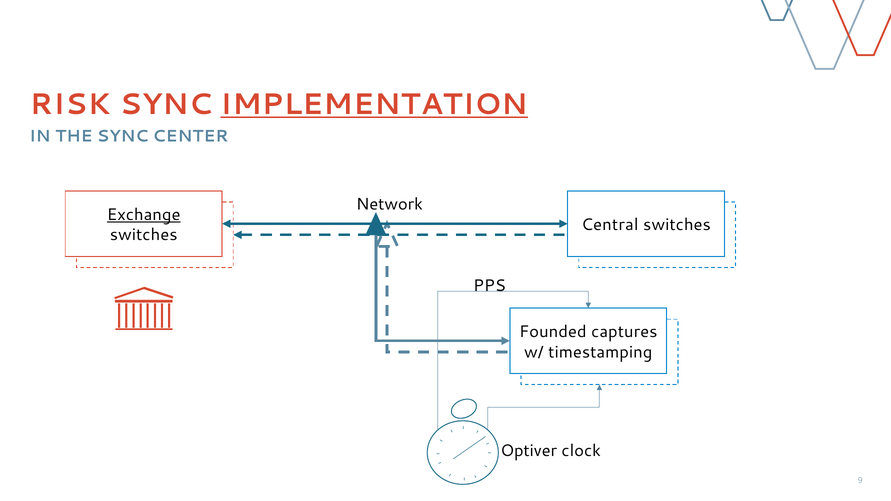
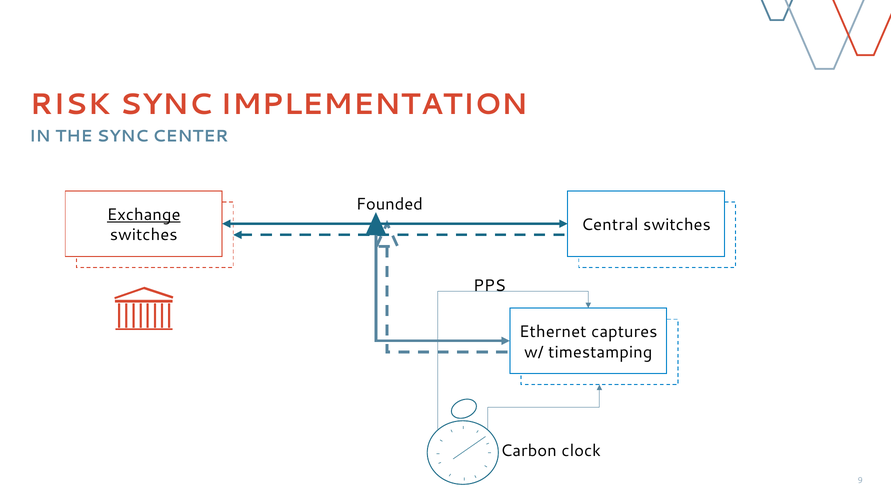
IMPLEMENTATION underline: present -> none
Network at (389, 205): Network -> Founded
Founded: Founded -> Ethernet
Optiver: Optiver -> Carbon
